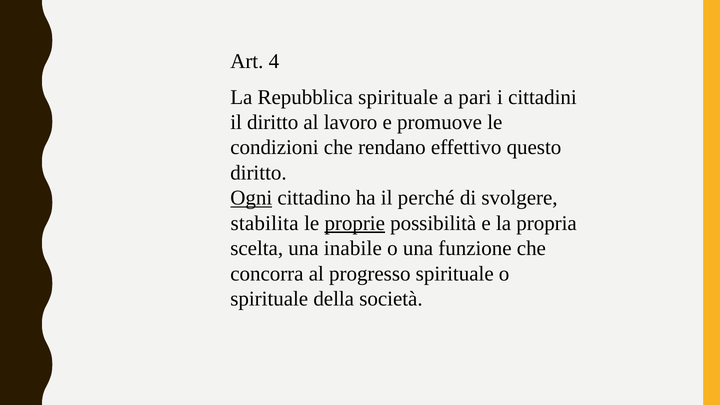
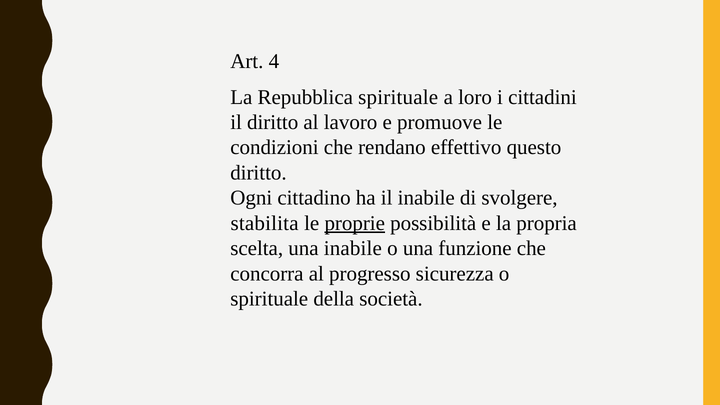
pari: pari -> loro
Ogni underline: present -> none
il perché: perché -> inabile
progresso spirituale: spirituale -> sicurezza
